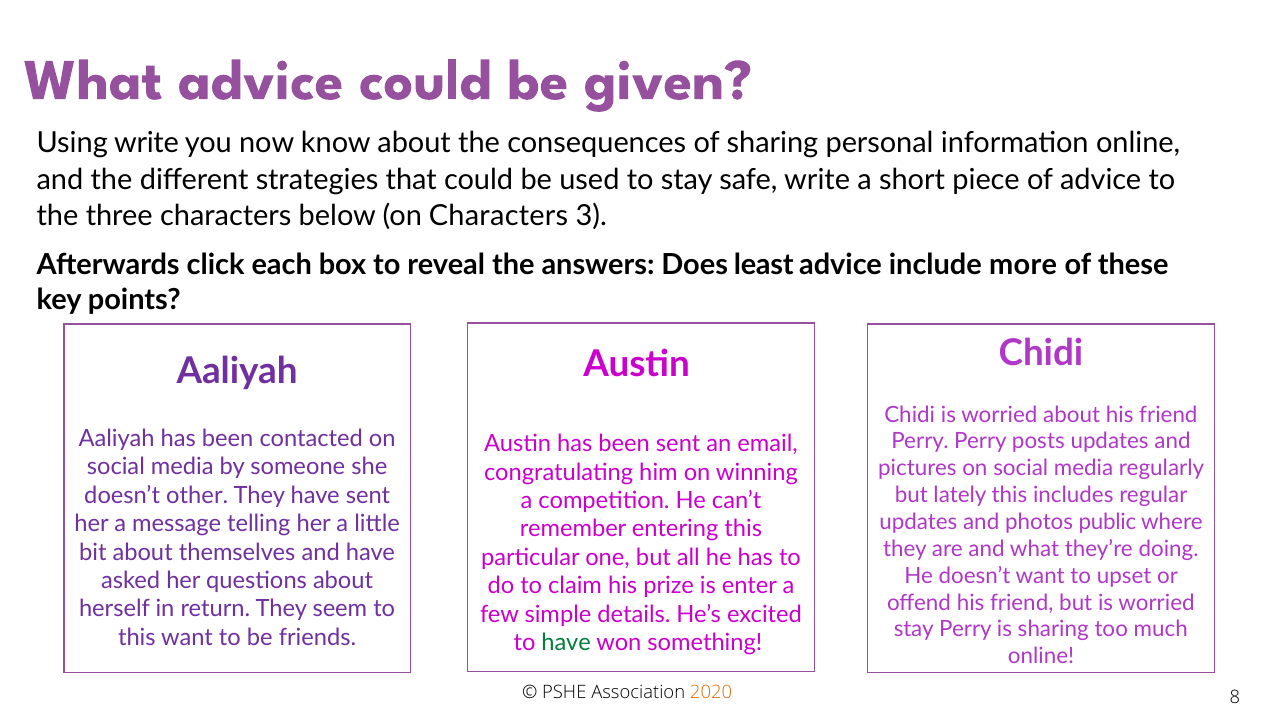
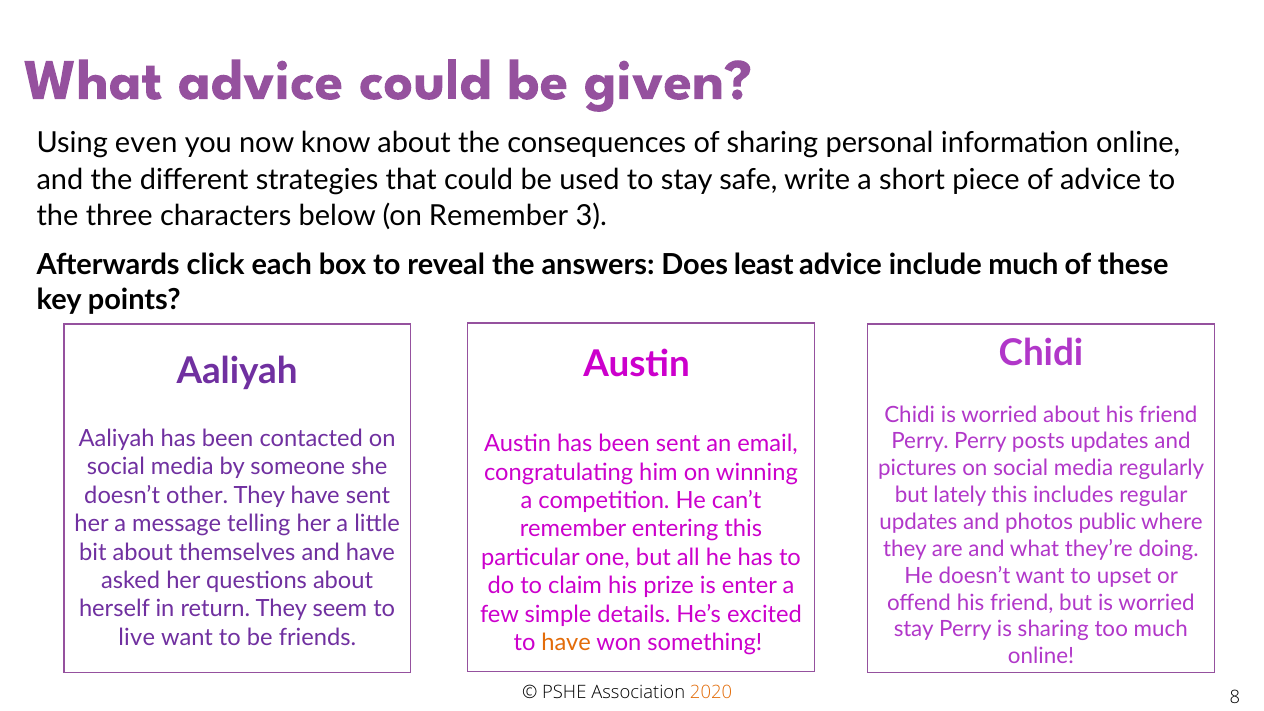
Using write: write -> even
on Characters: Characters -> Remember
include more: more -> much
this at (137, 638): this -> live
have at (566, 643) colour: green -> orange
